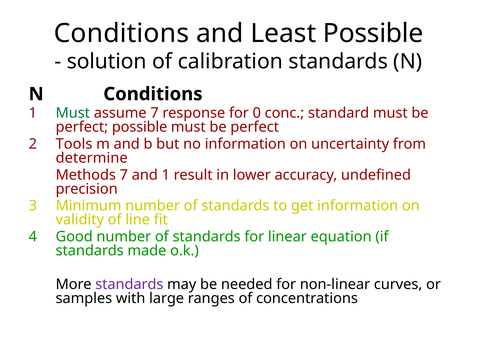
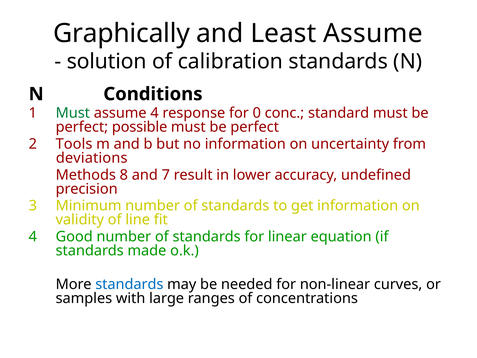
Conditions at (121, 33): Conditions -> Graphically
Least Possible: Possible -> Assume
assume 7: 7 -> 4
determine: determine -> deviations
Methods 7: 7 -> 8
and 1: 1 -> 7
standards at (129, 284) colour: purple -> blue
